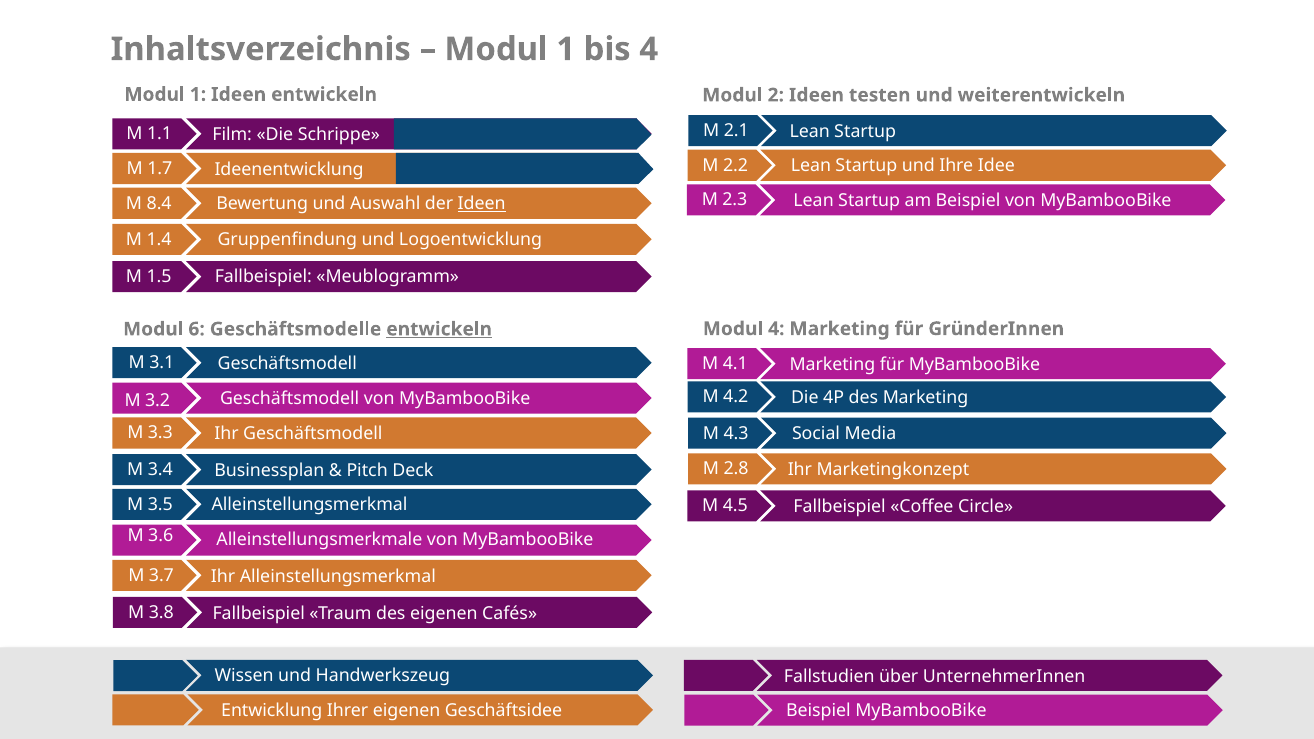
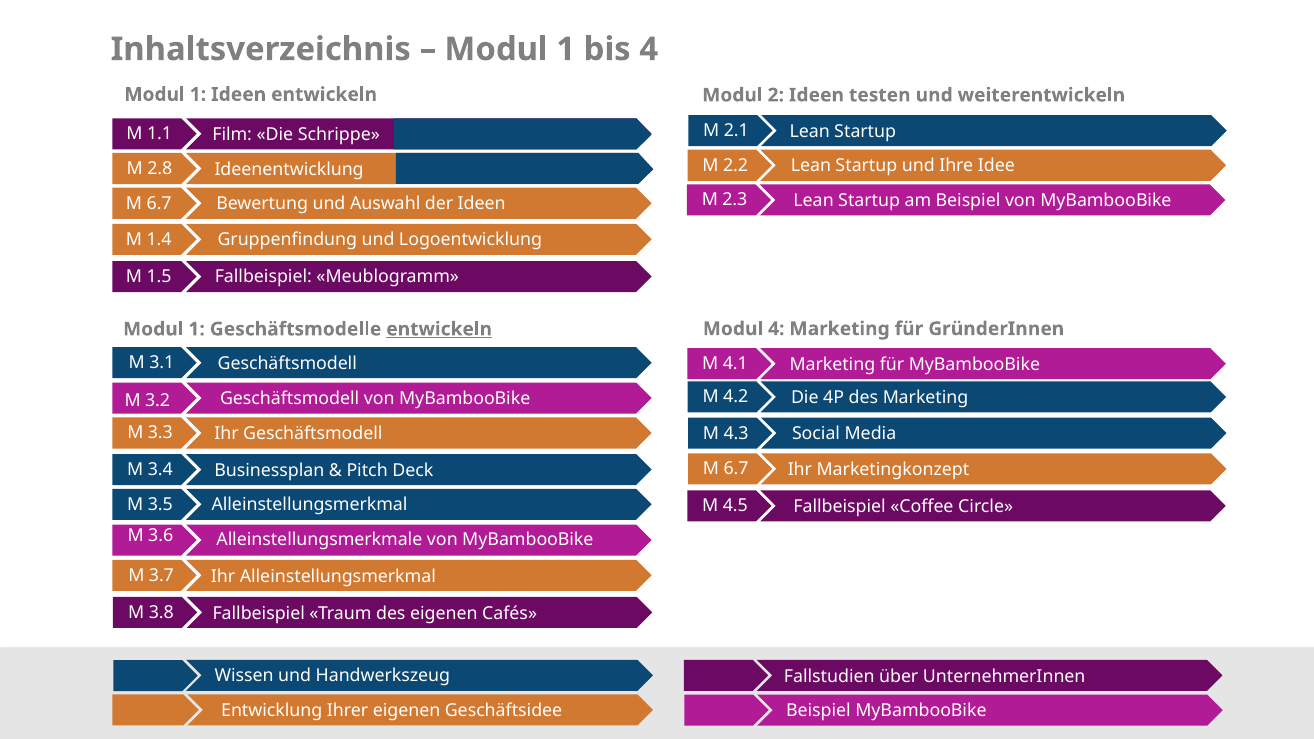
1.7: 1.7 -> 2.8
8.4 at (159, 203): 8.4 -> 6.7
Ideen at (482, 204) underline: present -> none
6 at (197, 329): 6 -> 1
2.8 at (736, 469): 2.8 -> 6.7
